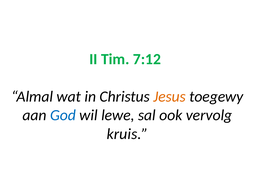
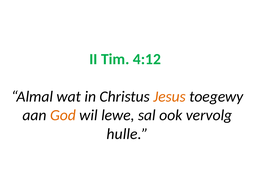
7:12: 7:12 -> 4:12
God colour: blue -> orange
kruis: kruis -> hulle
